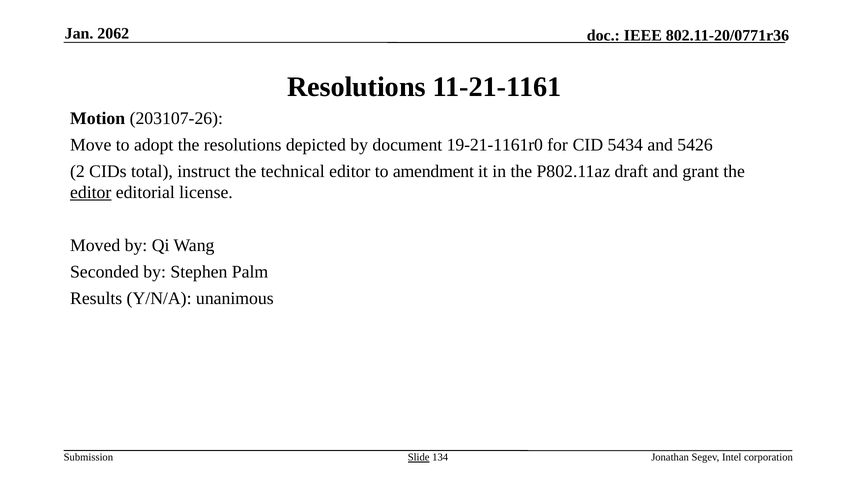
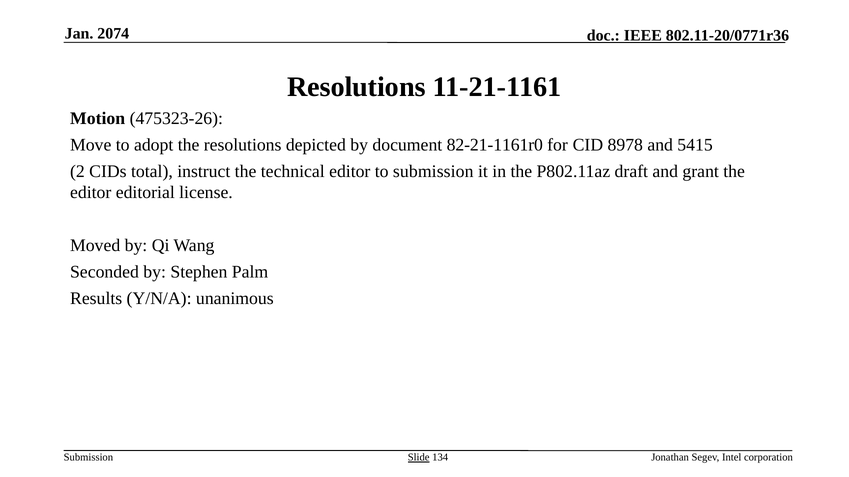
2062: 2062 -> 2074
203107-26: 203107-26 -> 475323-26
19-21-1161r0: 19-21-1161r0 -> 82-21-1161r0
5434: 5434 -> 8978
5426: 5426 -> 5415
to amendment: amendment -> submission
editor at (91, 193) underline: present -> none
